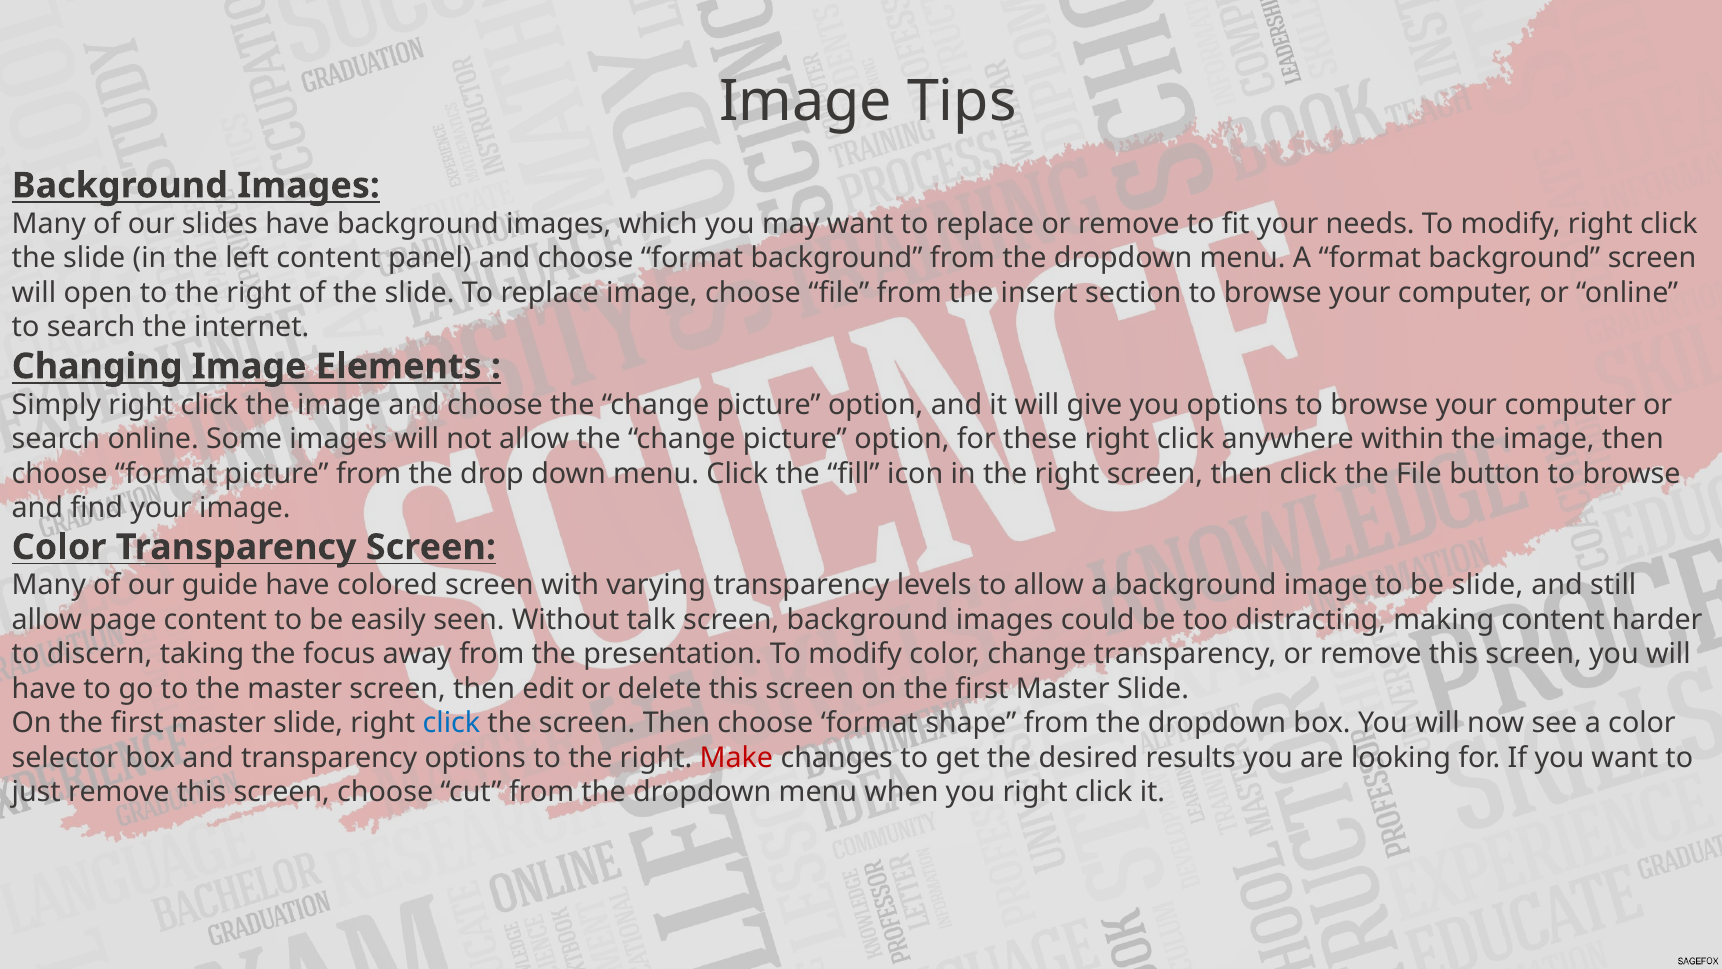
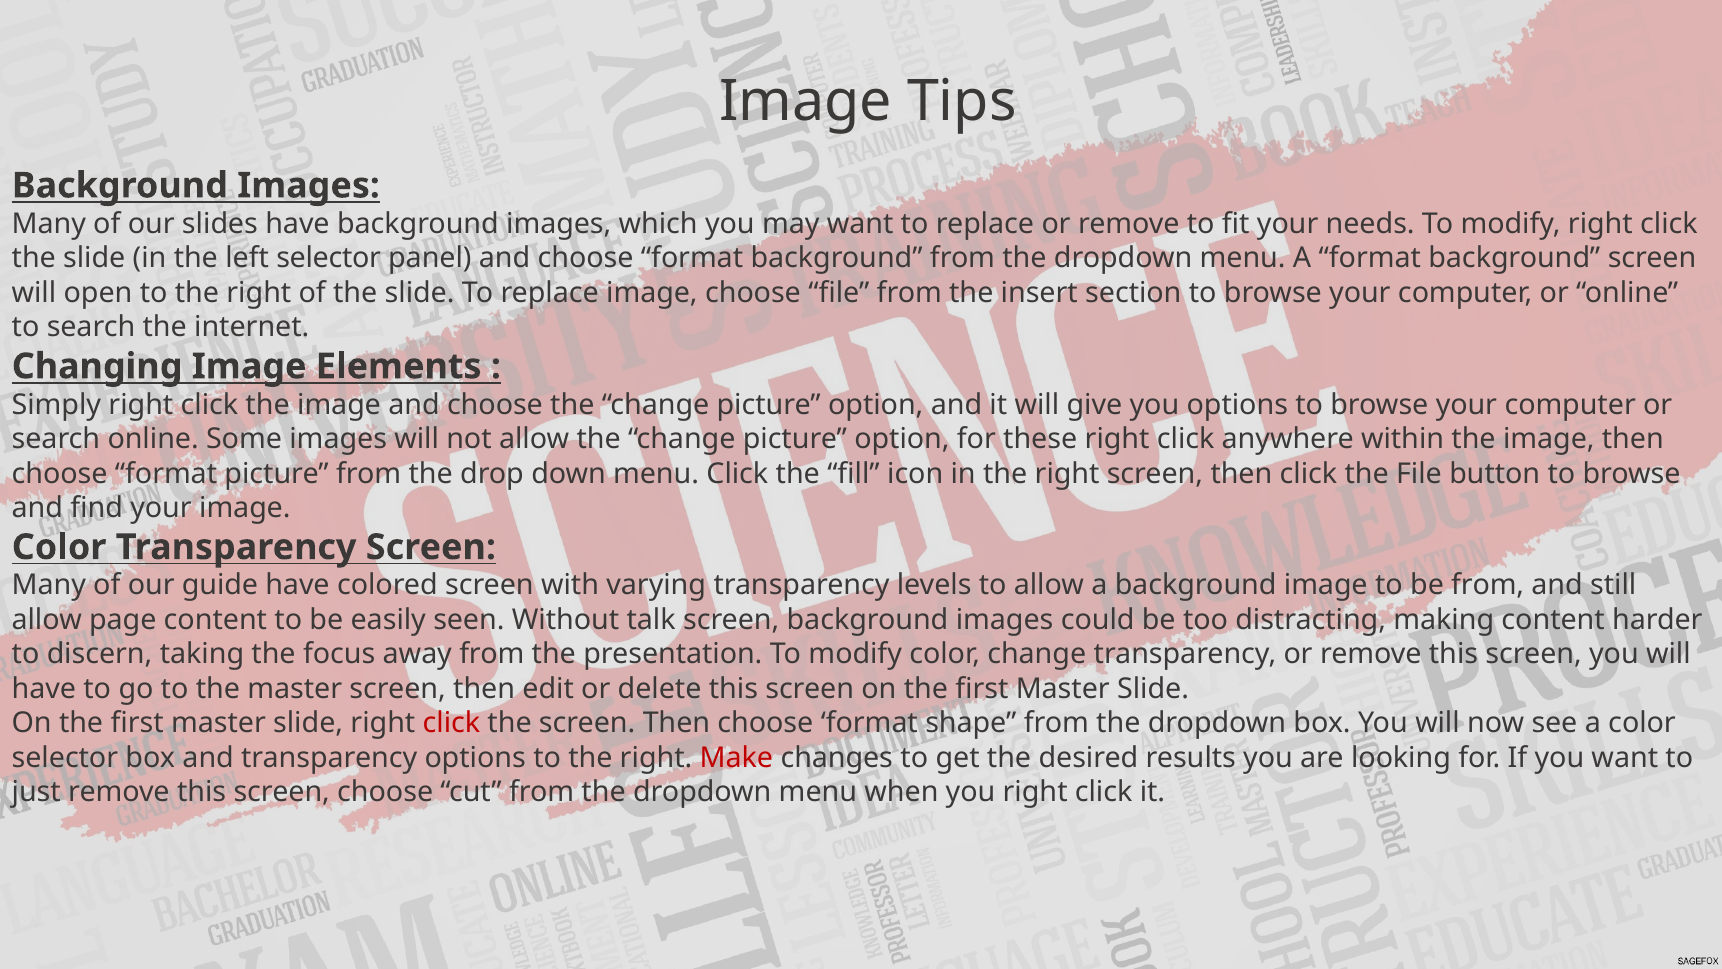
left content: content -> selector
be slide: slide -> from
click at (451, 723) colour: blue -> red
